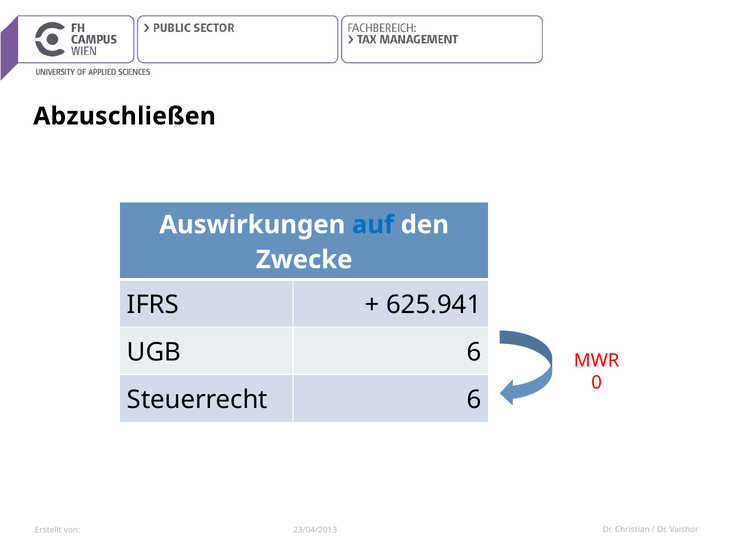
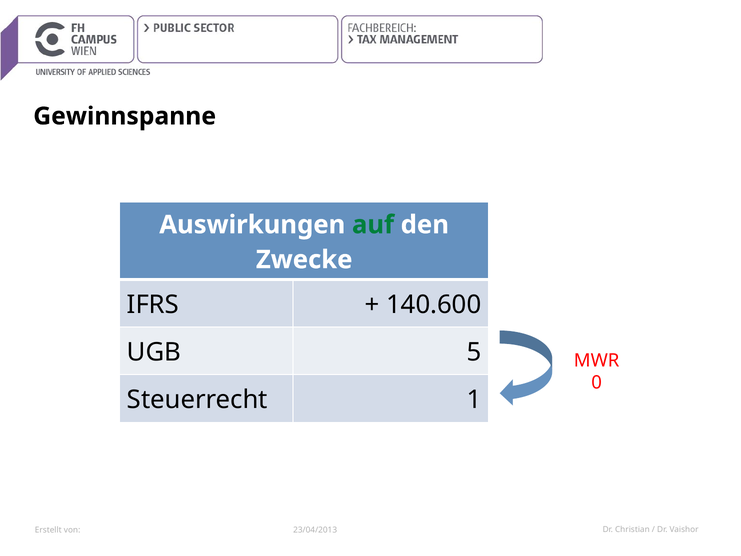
Abzuschließen: Abzuschließen -> Gewinnspanne
auf colour: blue -> green
625.941: 625.941 -> 140.600
UGB 6: 6 -> 5
Steuerrecht 6: 6 -> 1
